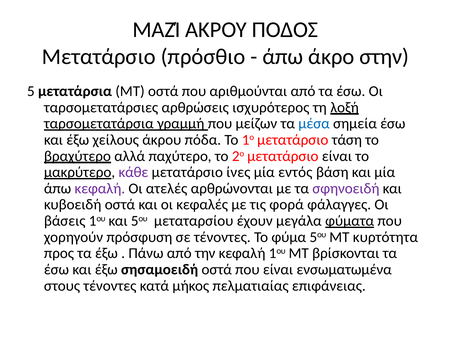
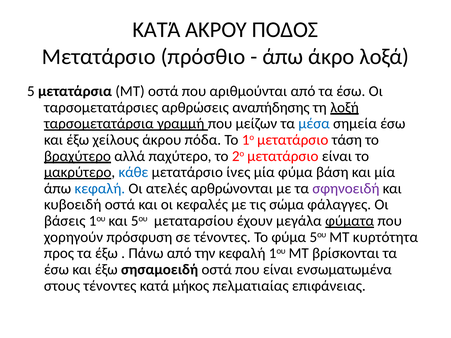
ΜΑΖΊ at (156, 30): ΜΑΖΊ -> ΚΑΤΆ
στην: στην -> λοξά
ισχυρότερος: ισχυρότερος -> αναπήδησης
κάθε colour: purple -> blue
μία εντός: εντός -> φύμα
κεφαλή at (100, 189) colour: purple -> blue
φορά: φορά -> σώμα
